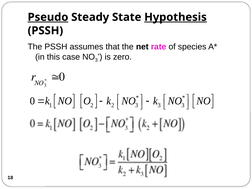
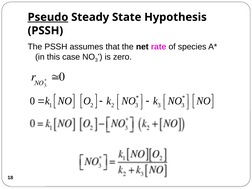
Hypothesis underline: present -> none
